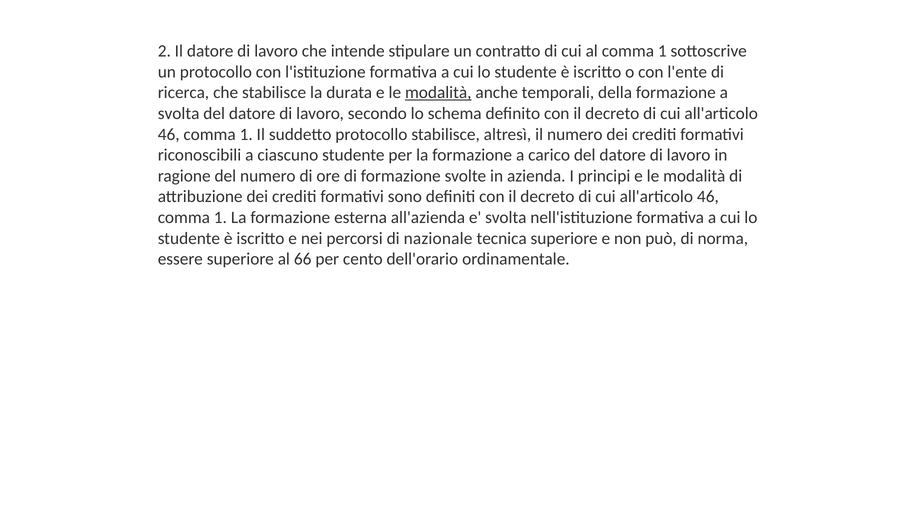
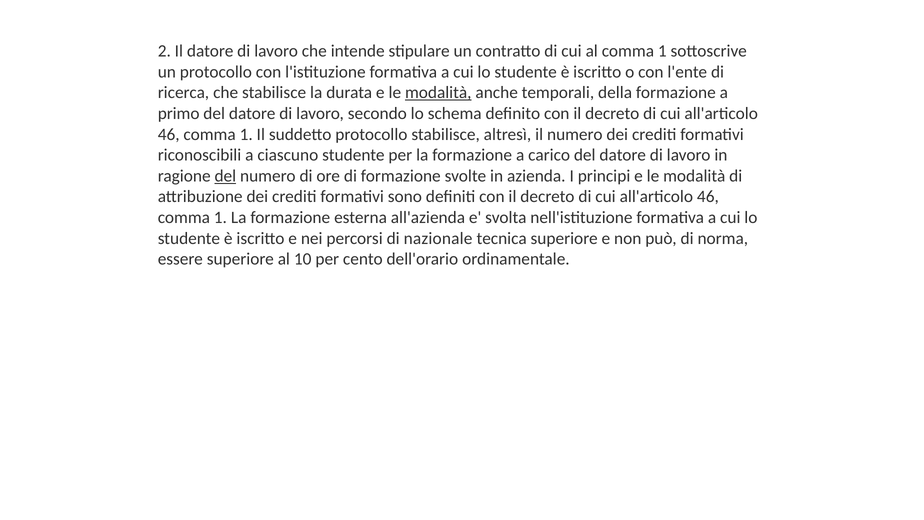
svolta at (179, 113): svolta -> primo
del at (225, 176) underline: none -> present
66: 66 -> 10
